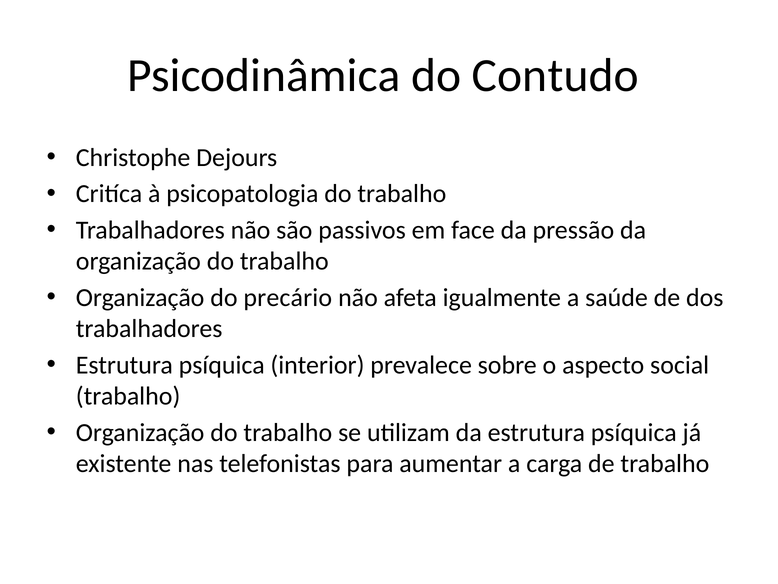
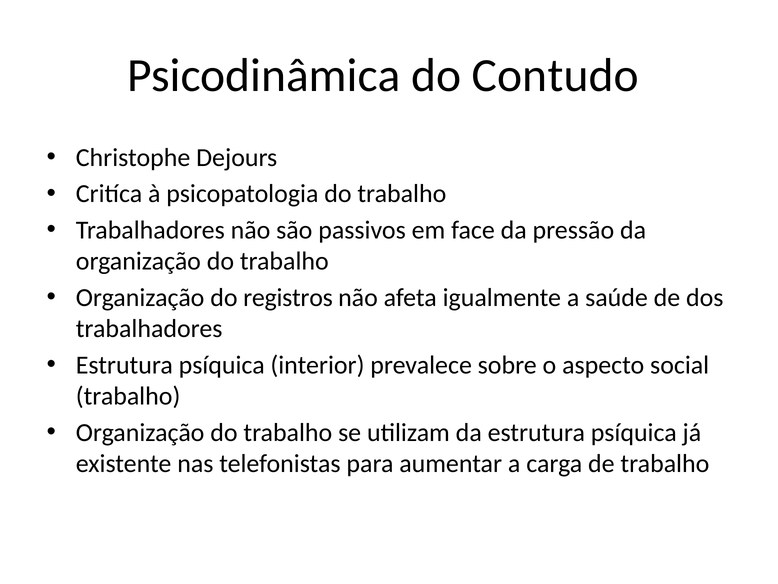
precário: precário -> registros
